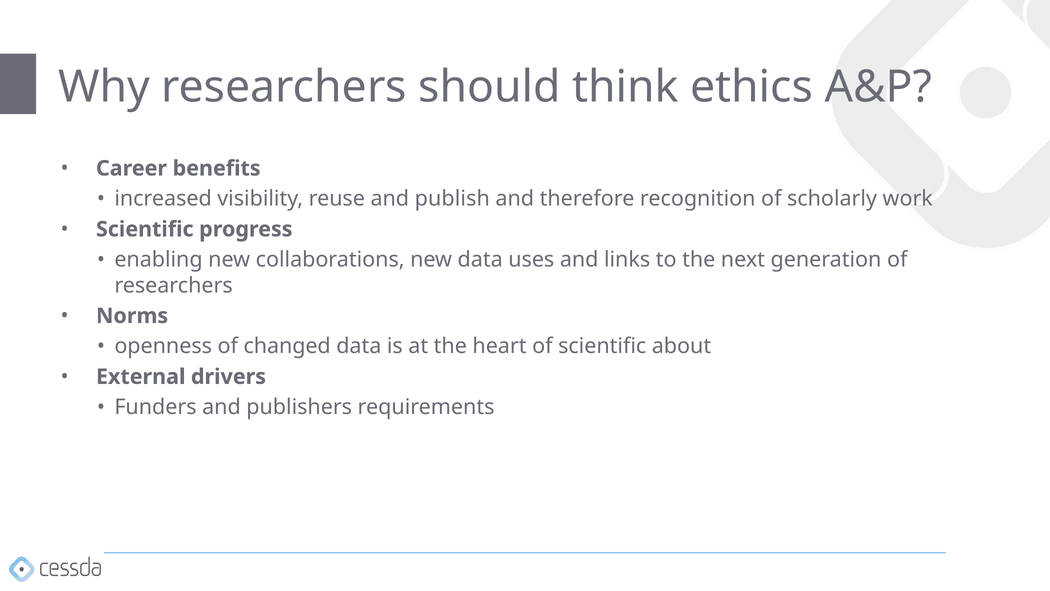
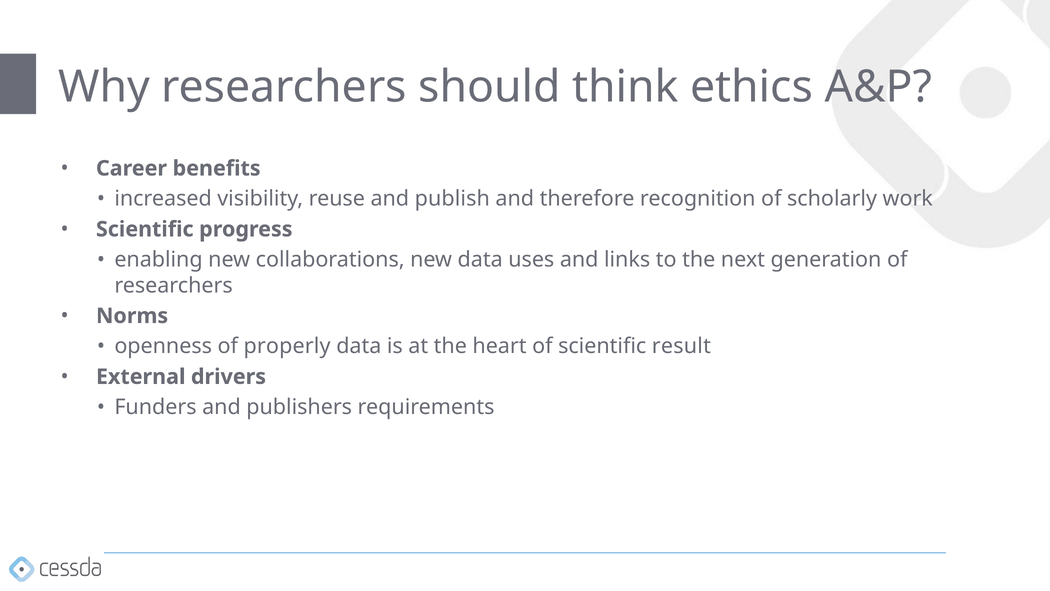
changed: changed -> properly
about: about -> result
